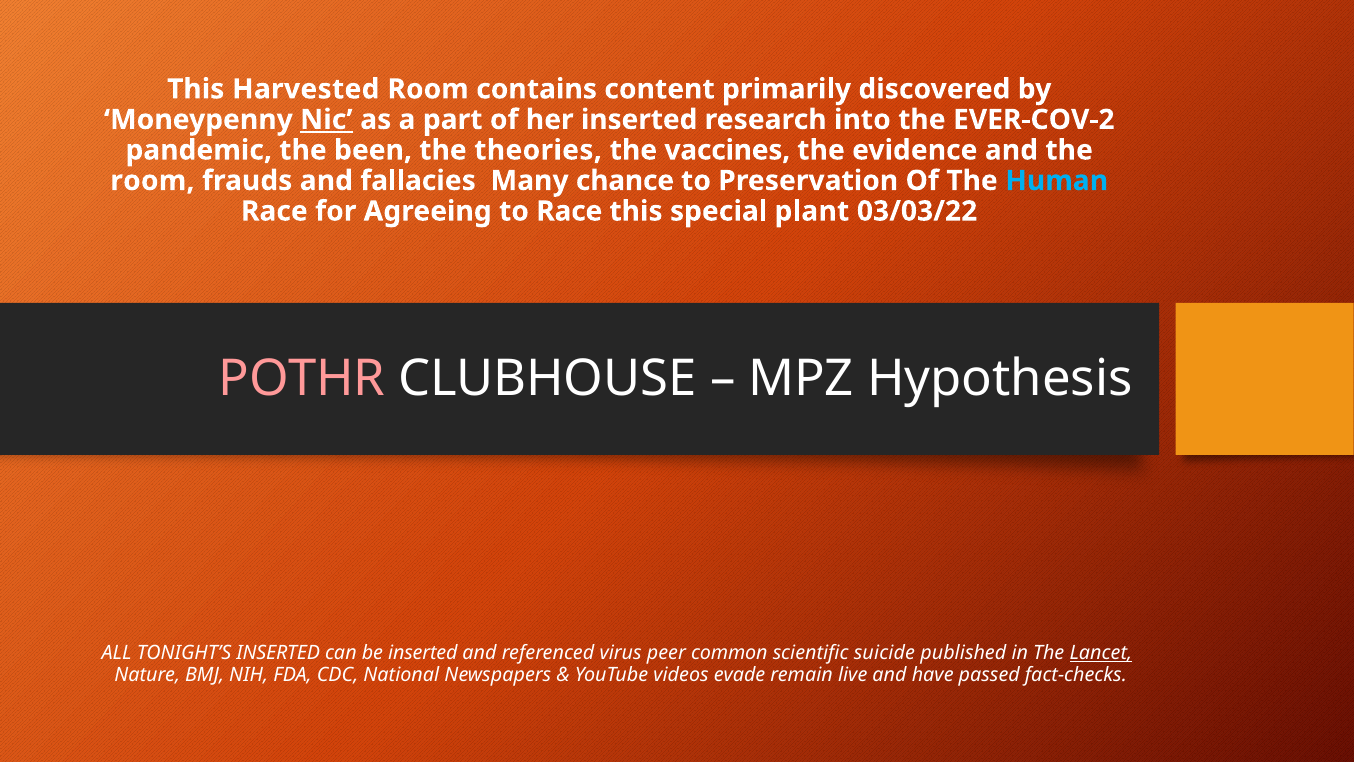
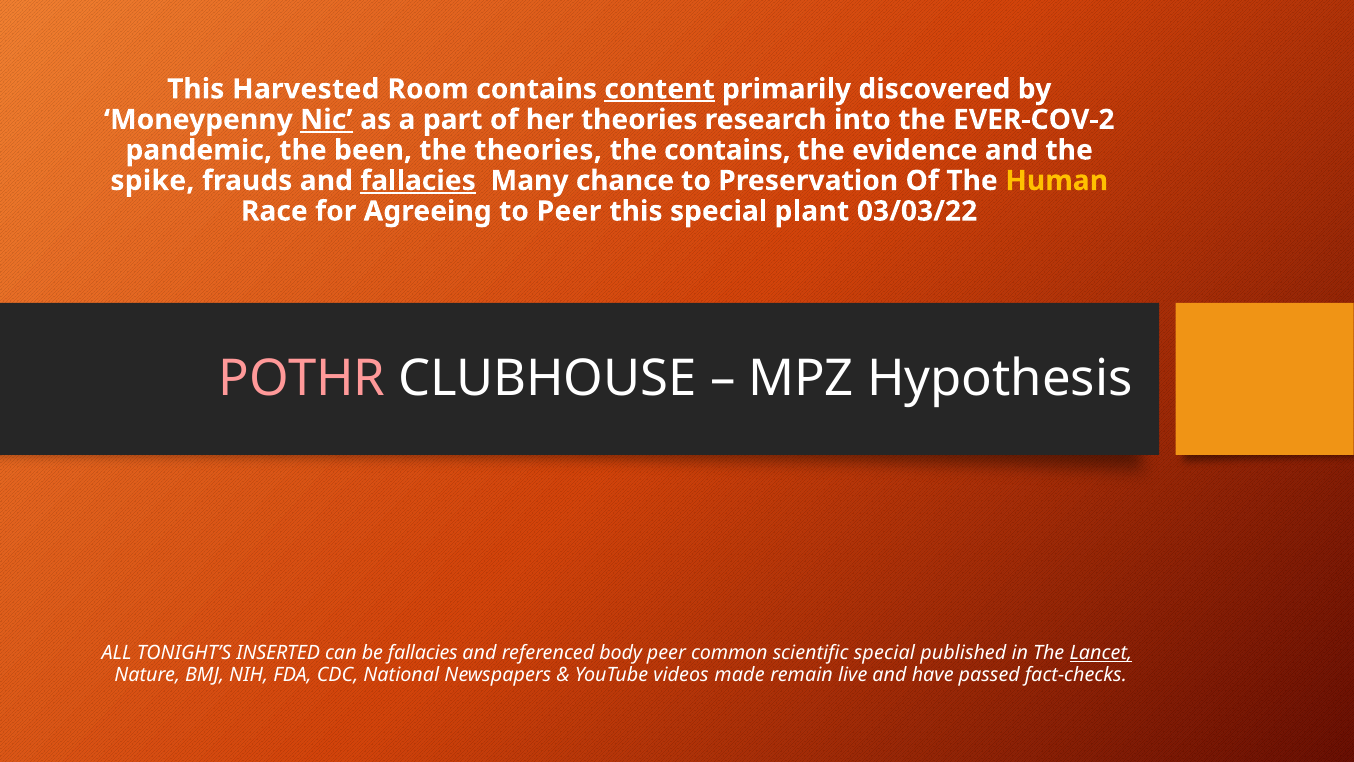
content underline: none -> present
her inserted: inserted -> theories
the vaccines: vaccines -> contains
room at (152, 181): room -> spike
fallacies at (418, 181) underline: none -> present
Human colour: light blue -> yellow
to Race: Race -> Peer
be inserted: inserted -> fallacies
virus: virus -> body
scientific suicide: suicide -> special
evade: evade -> made
